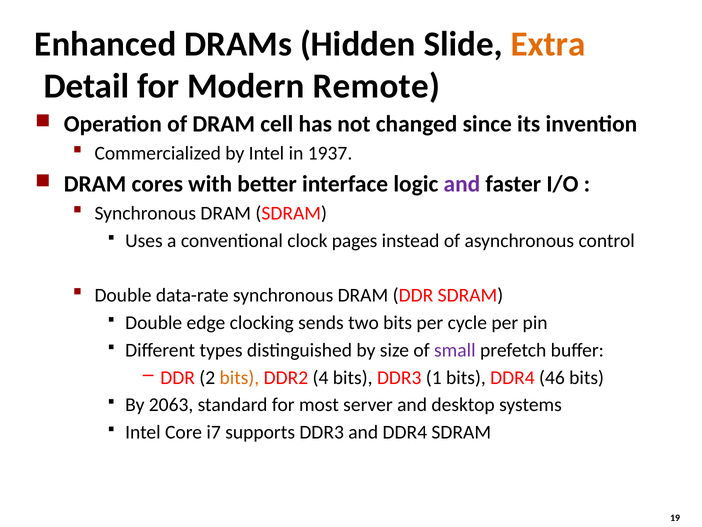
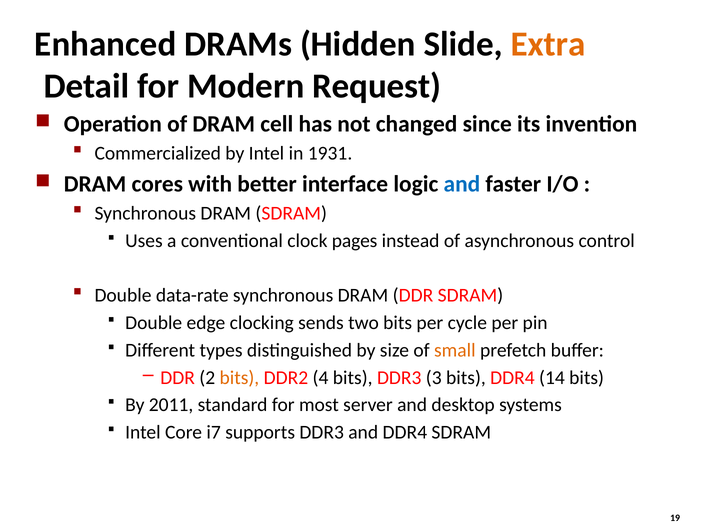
Remote: Remote -> Request
1937: 1937 -> 1931
and at (462, 184) colour: purple -> blue
small colour: purple -> orange
1: 1 -> 3
46: 46 -> 14
2063: 2063 -> 2011
